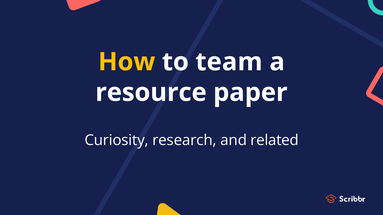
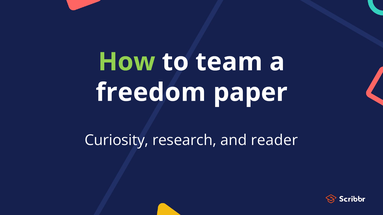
How colour: yellow -> light green
resource: resource -> freedom
related: related -> reader
